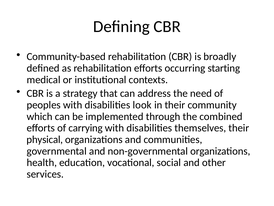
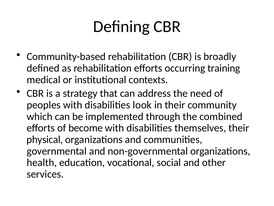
starting: starting -> training
carrying: carrying -> become
